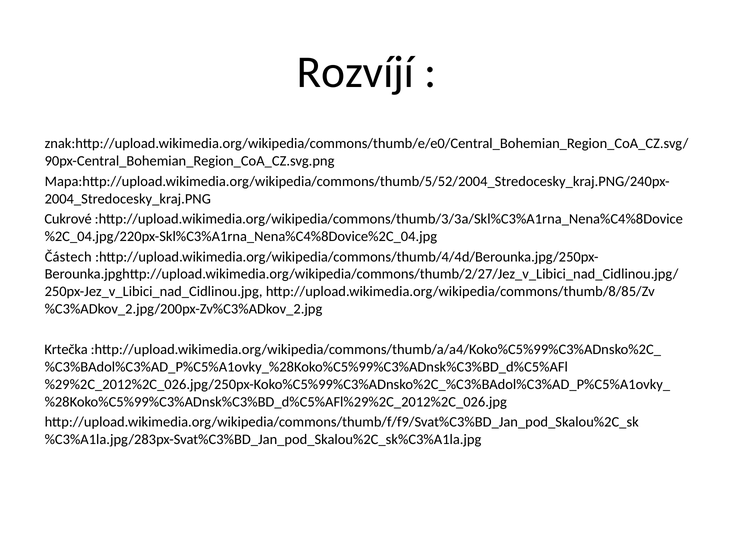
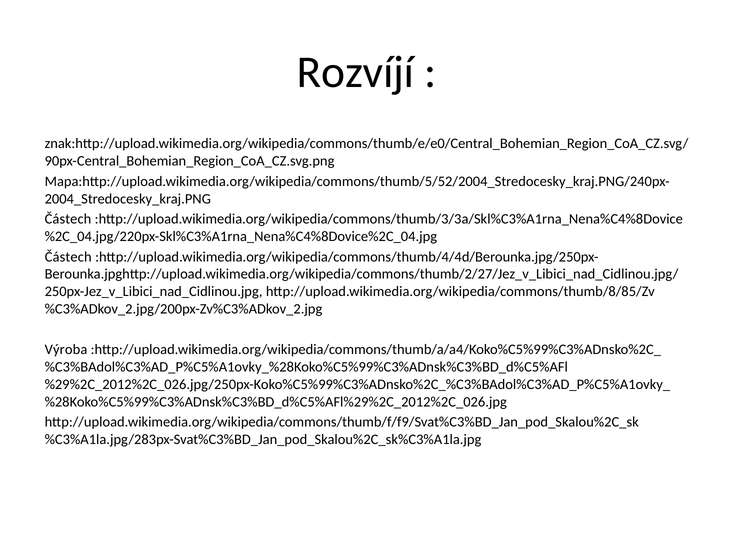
Cukrové at (68, 219): Cukrové -> Částech
Krtečka: Krtečka -> Výroba
